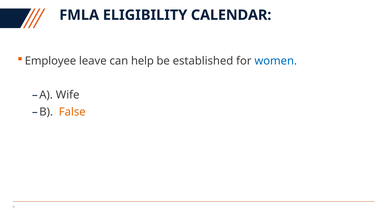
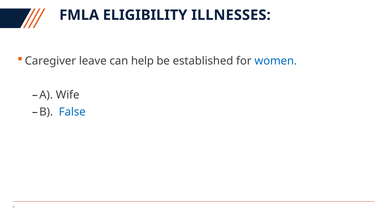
CALENDAR: CALENDAR -> ILLNESSES
Employee: Employee -> Caregiver
False colour: orange -> blue
